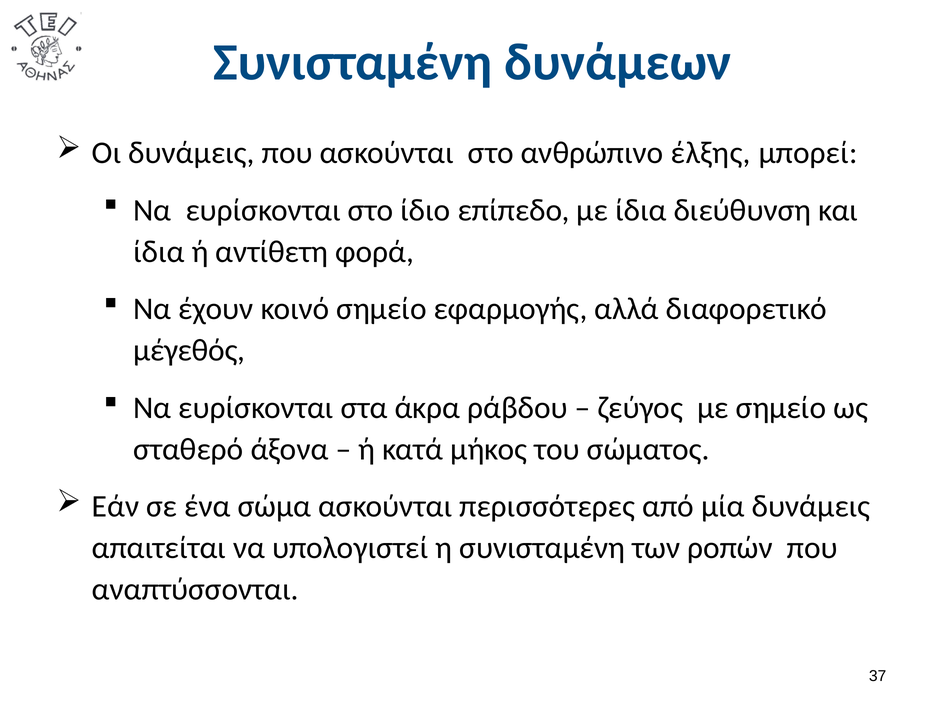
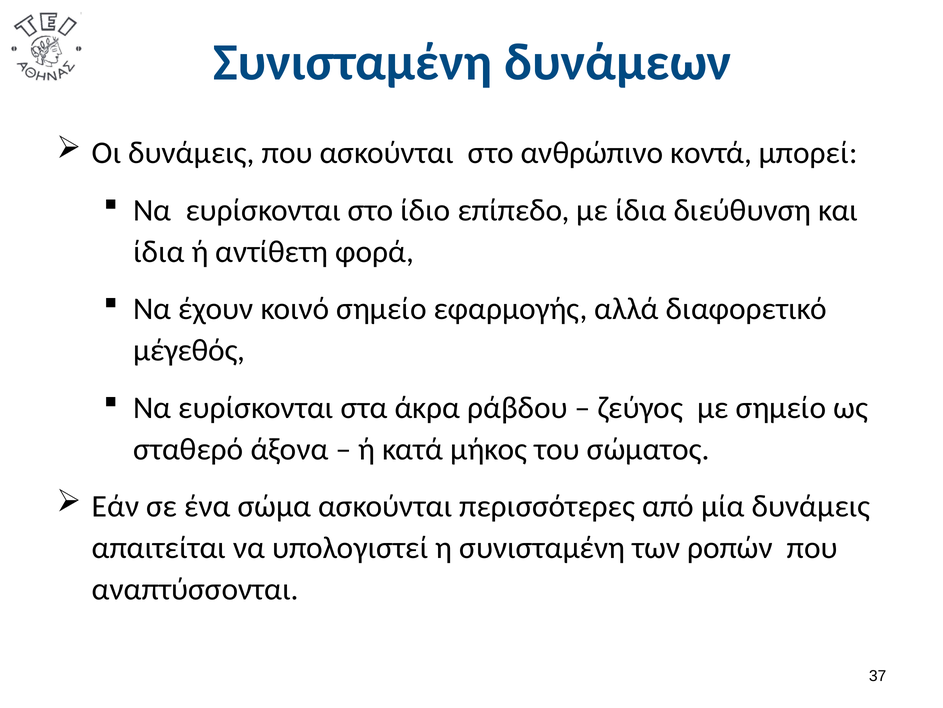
έλξης: έλξης -> κοντά
